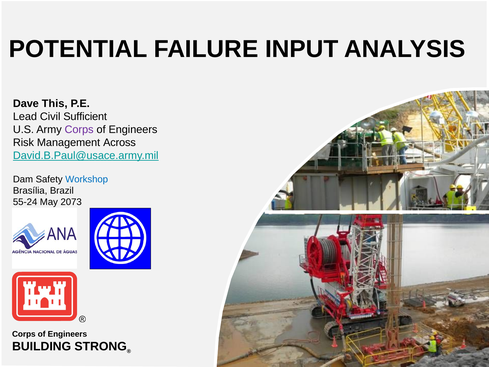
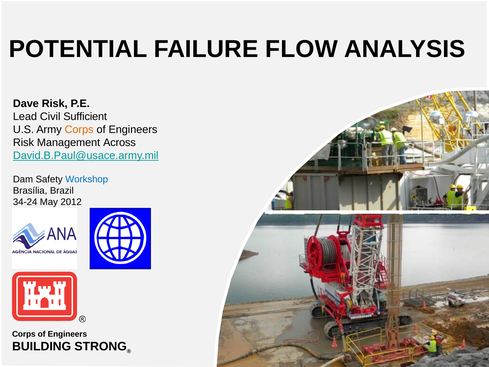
INPUT: INPUT -> FLOW
Dave This: This -> Risk
Corps at (79, 129) colour: purple -> orange
55-24: 55-24 -> 34-24
2073: 2073 -> 2012
